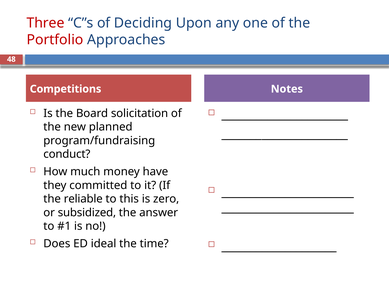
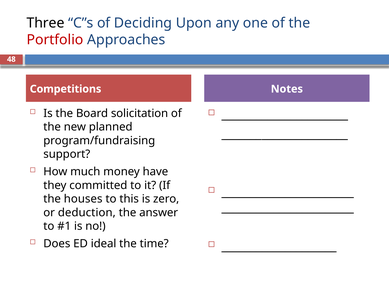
Three colour: red -> black
conduct: conduct -> support
reliable: reliable -> houses
subsidized: subsidized -> deduction
